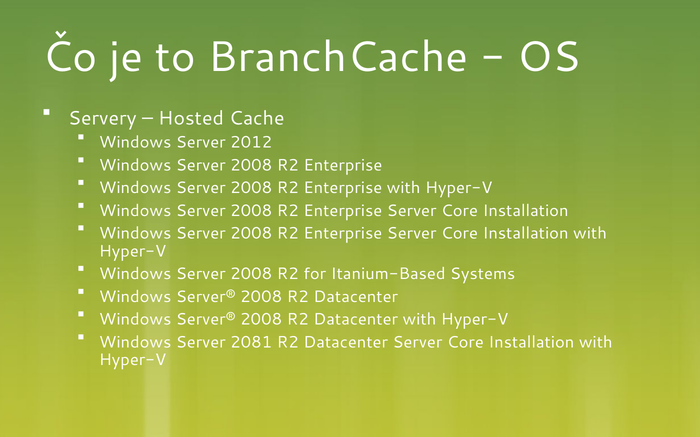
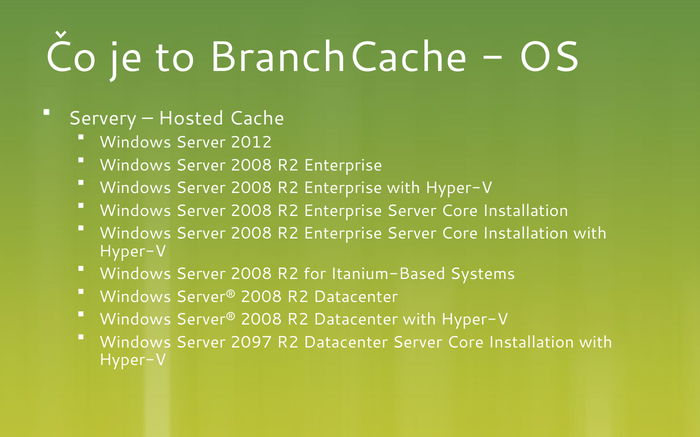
2081: 2081 -> 2097
